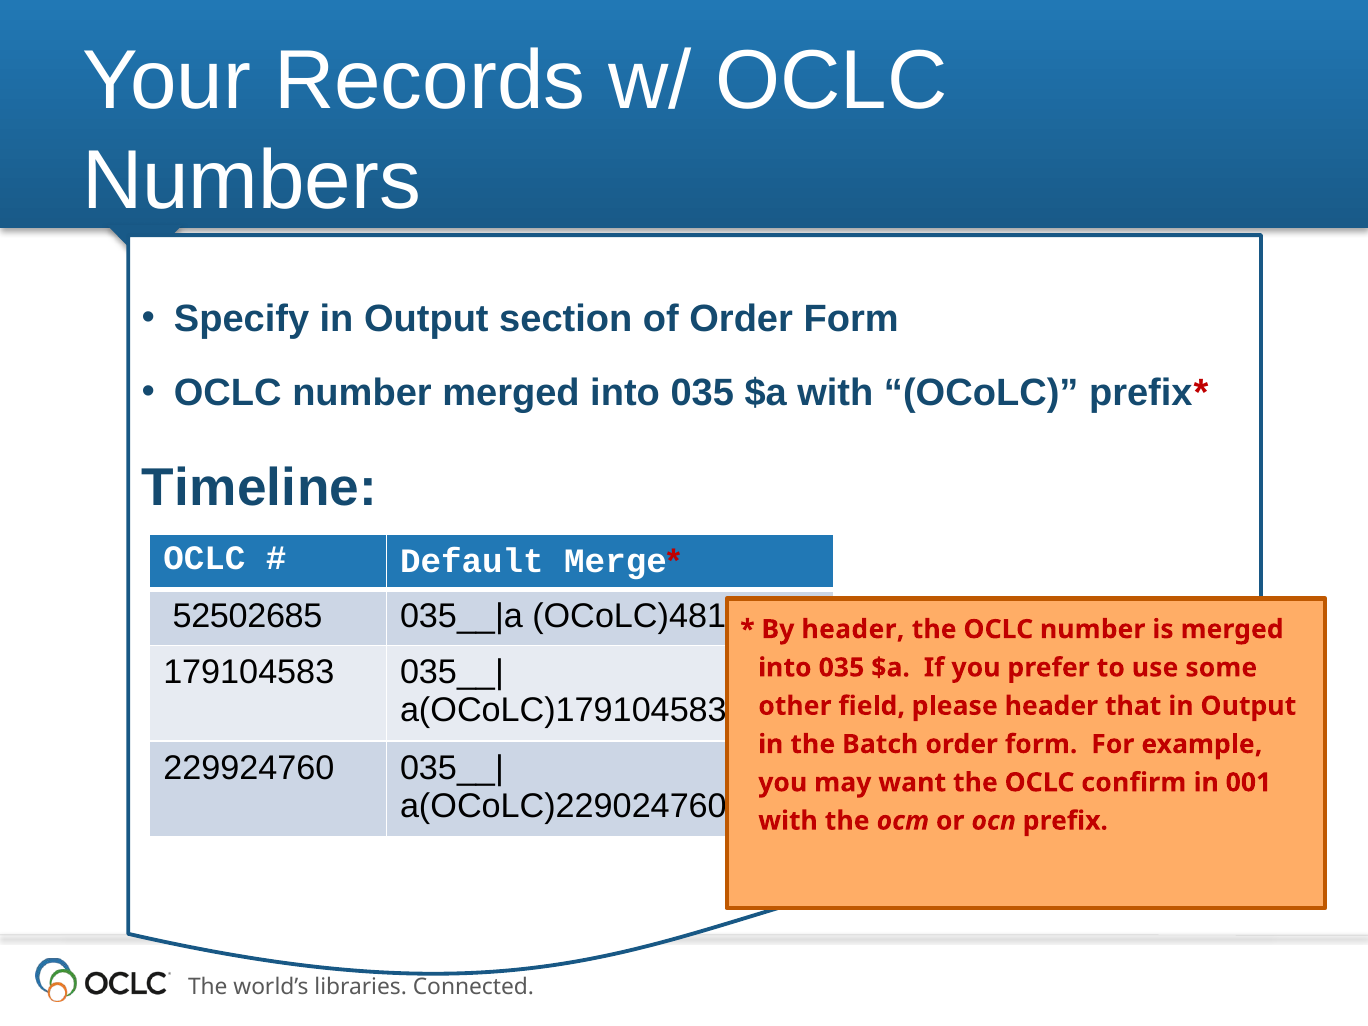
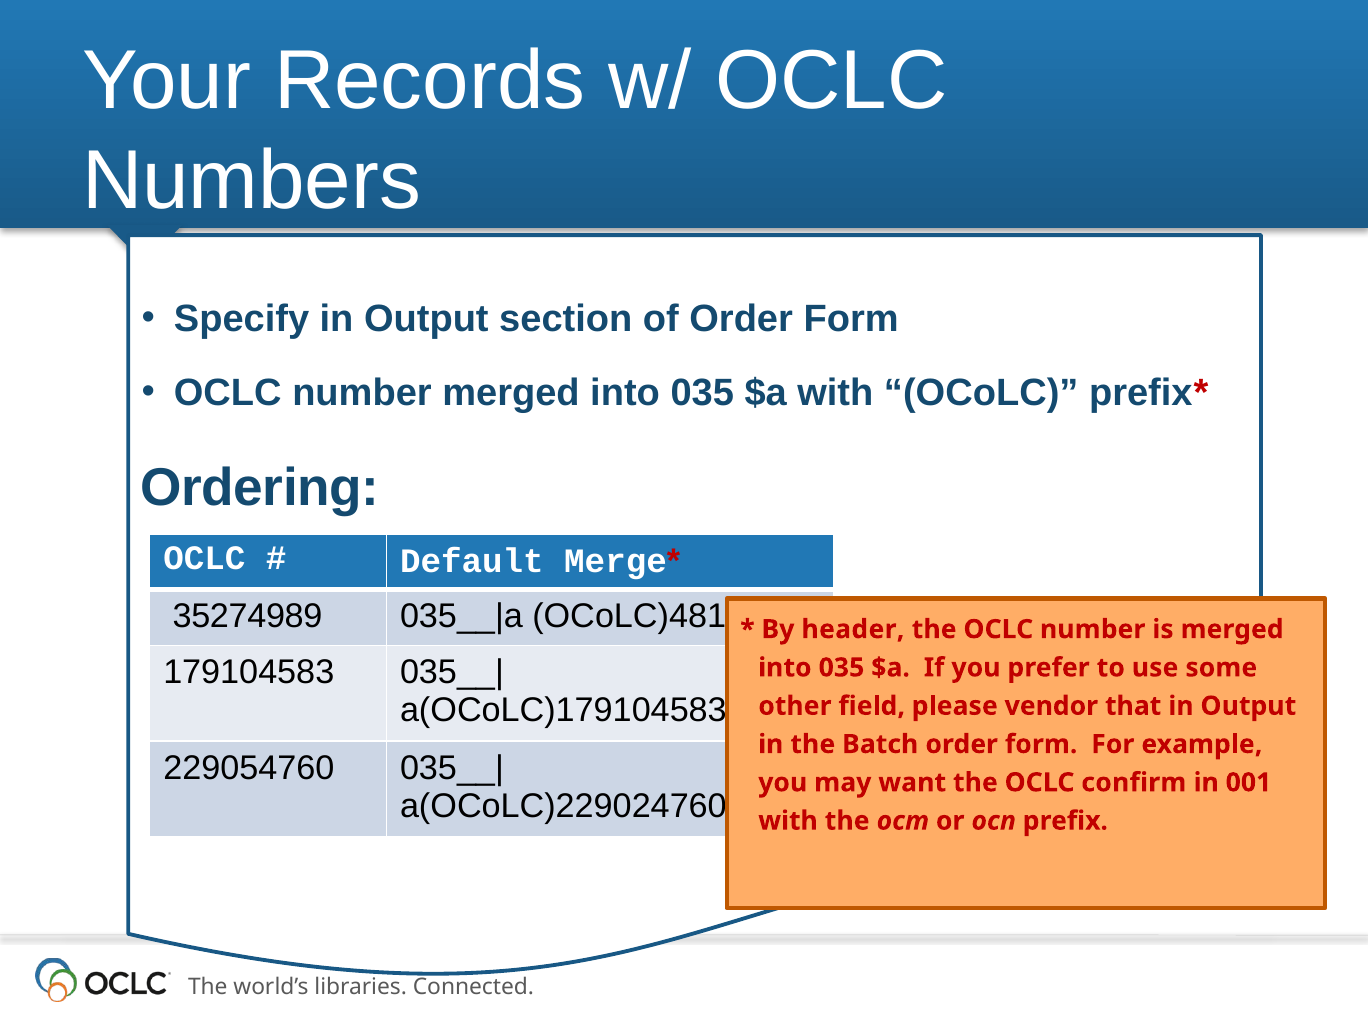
Timeline: Timeline -> Ordering
52502685: 52502685 -> 35274989
please header: header -> vendor
229924760: 229924760 -> 229054760
